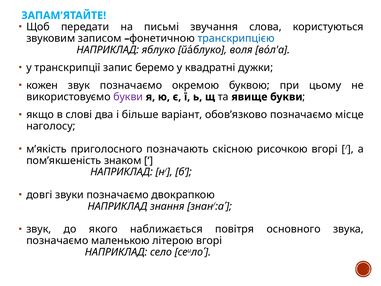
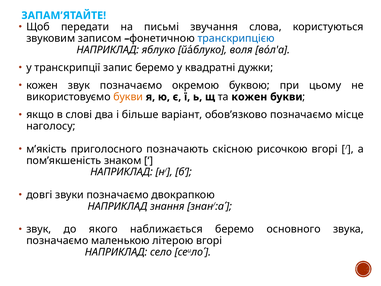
букви at (128, 97) colour: purple -> orange
та явище: явище -> кожен
наближається повітря: повітря -> беремо
